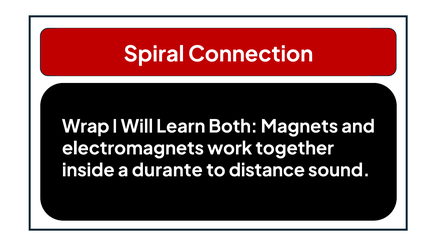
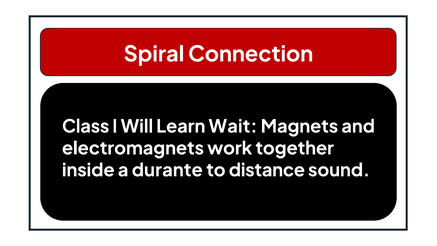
Wrap: Wrap -> Class
Both: Both -> Wait
